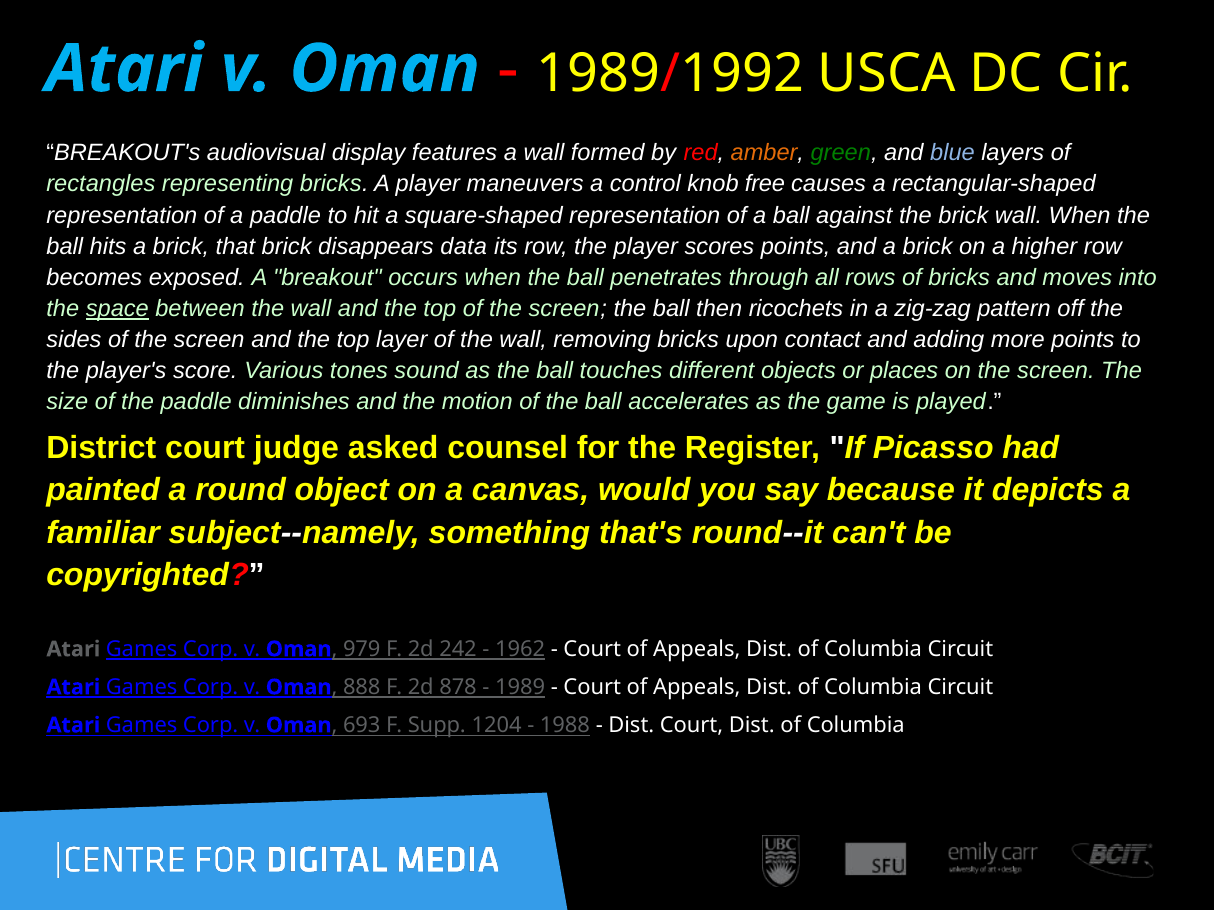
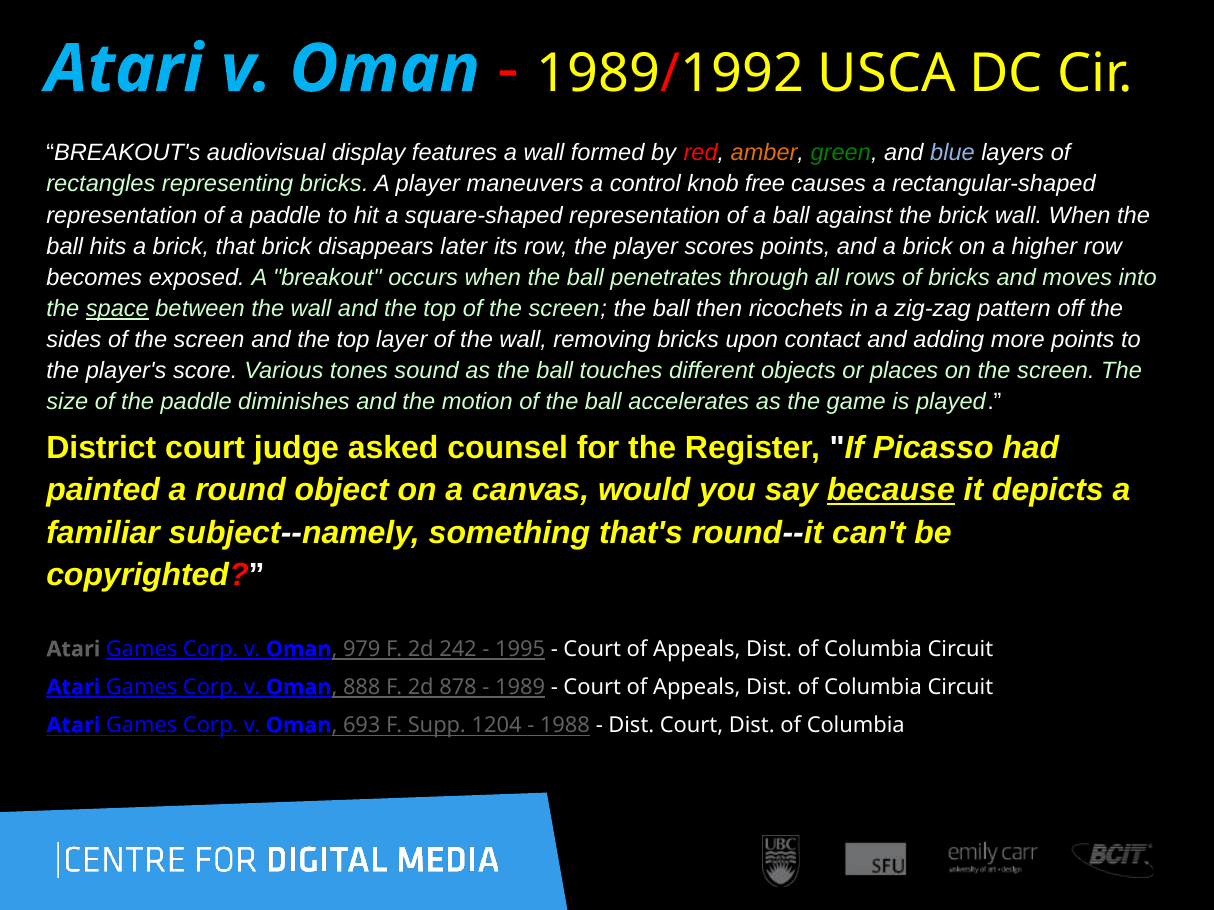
data: data -> later
because underline: none -> present
1962: 1962 -> 1995
